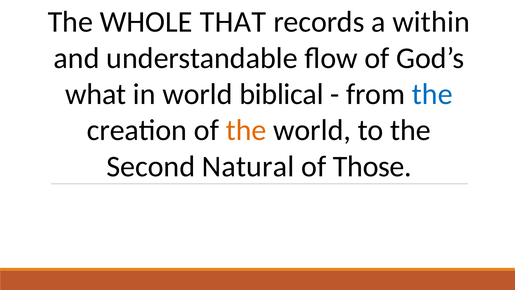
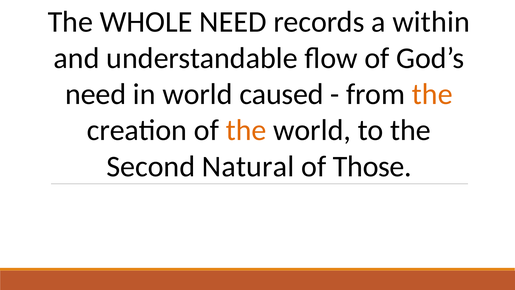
WHOLE THAT: THAT -> NEED
what at (96, 94): what -> need
biblical: biblical -> caused
the at (432, 94) colour: blue -> orange
